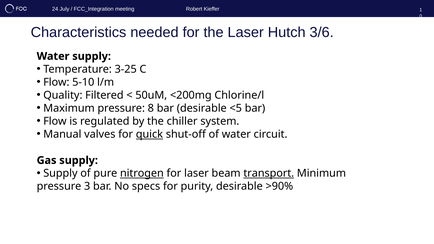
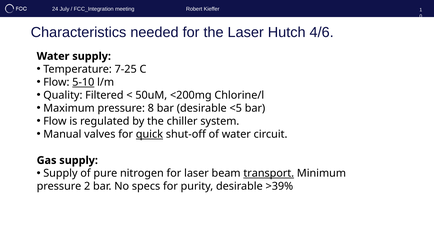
3/6: 3/6 -> 4/6
3-25: 3-25 -> 7-25
5-10 underline: none -> present
nitrogen underline: present -> none
3: 3 -> 2
>90%: >90% -> >39%
